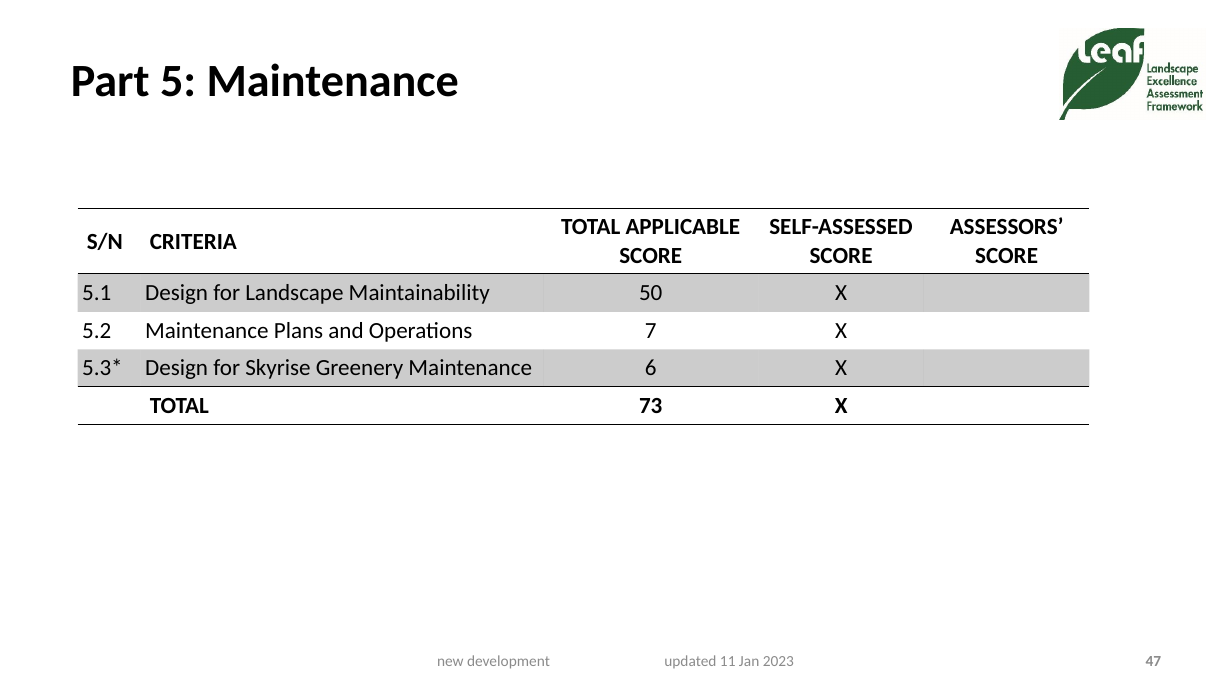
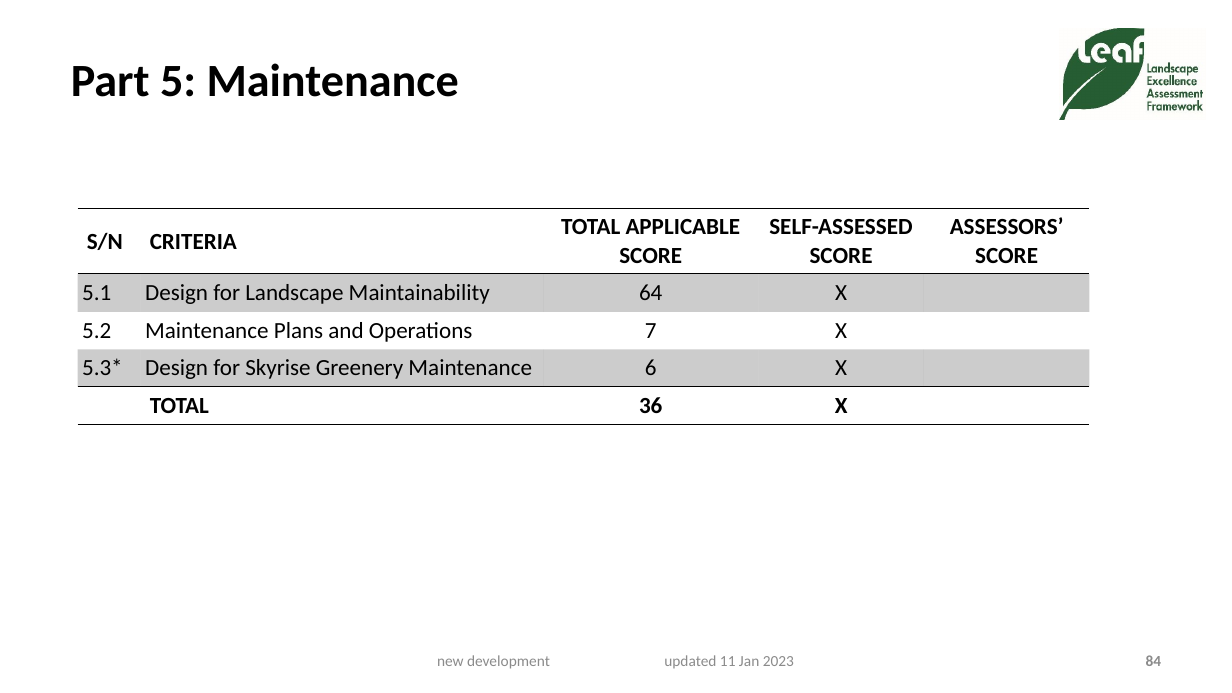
50: 50 -> 64
73: 73 -> 36
47: 47 -> 84
